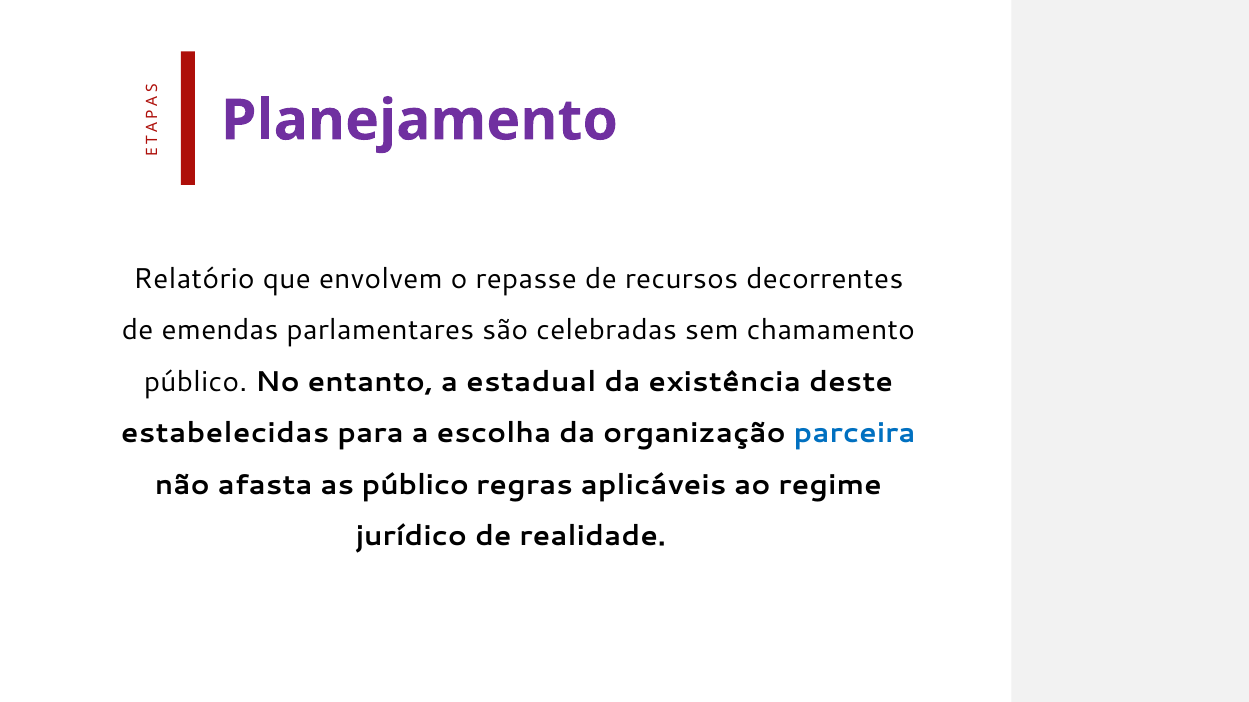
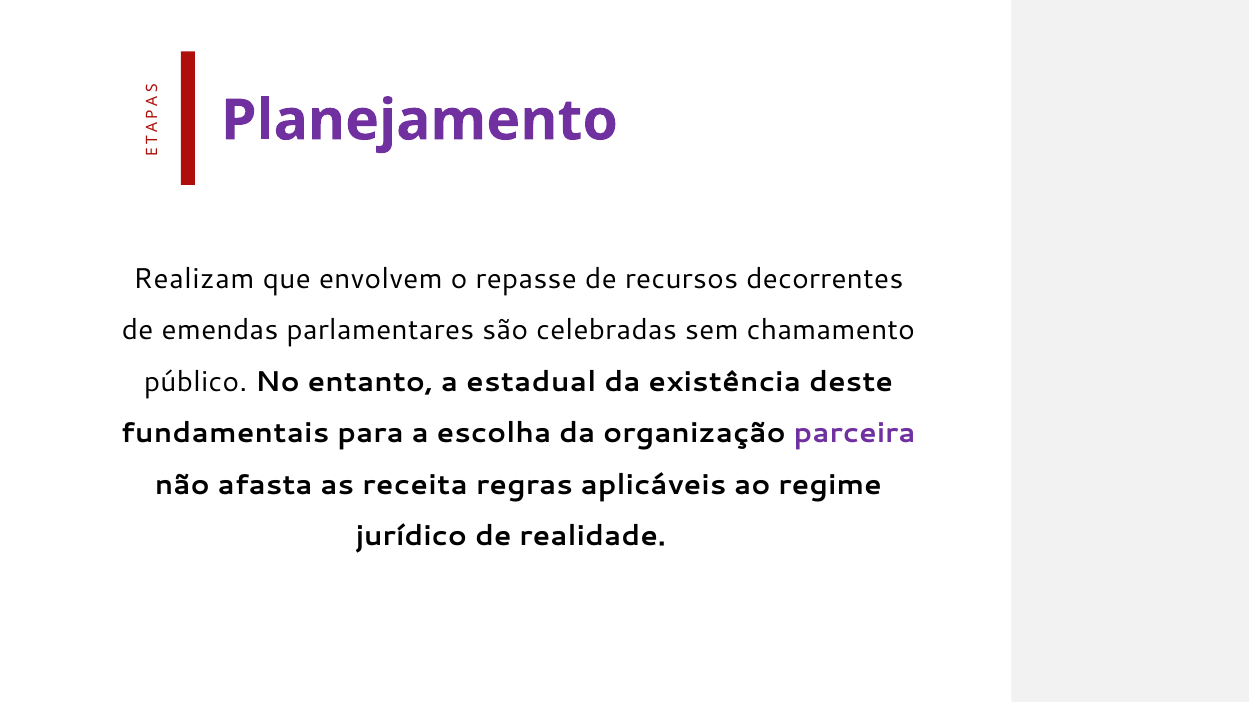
Relatório: Relatório -> Realizam
estabelecidas: estabelecidas -> fundamentais
parceira colour: blue -> purple
as público: público -> receita
